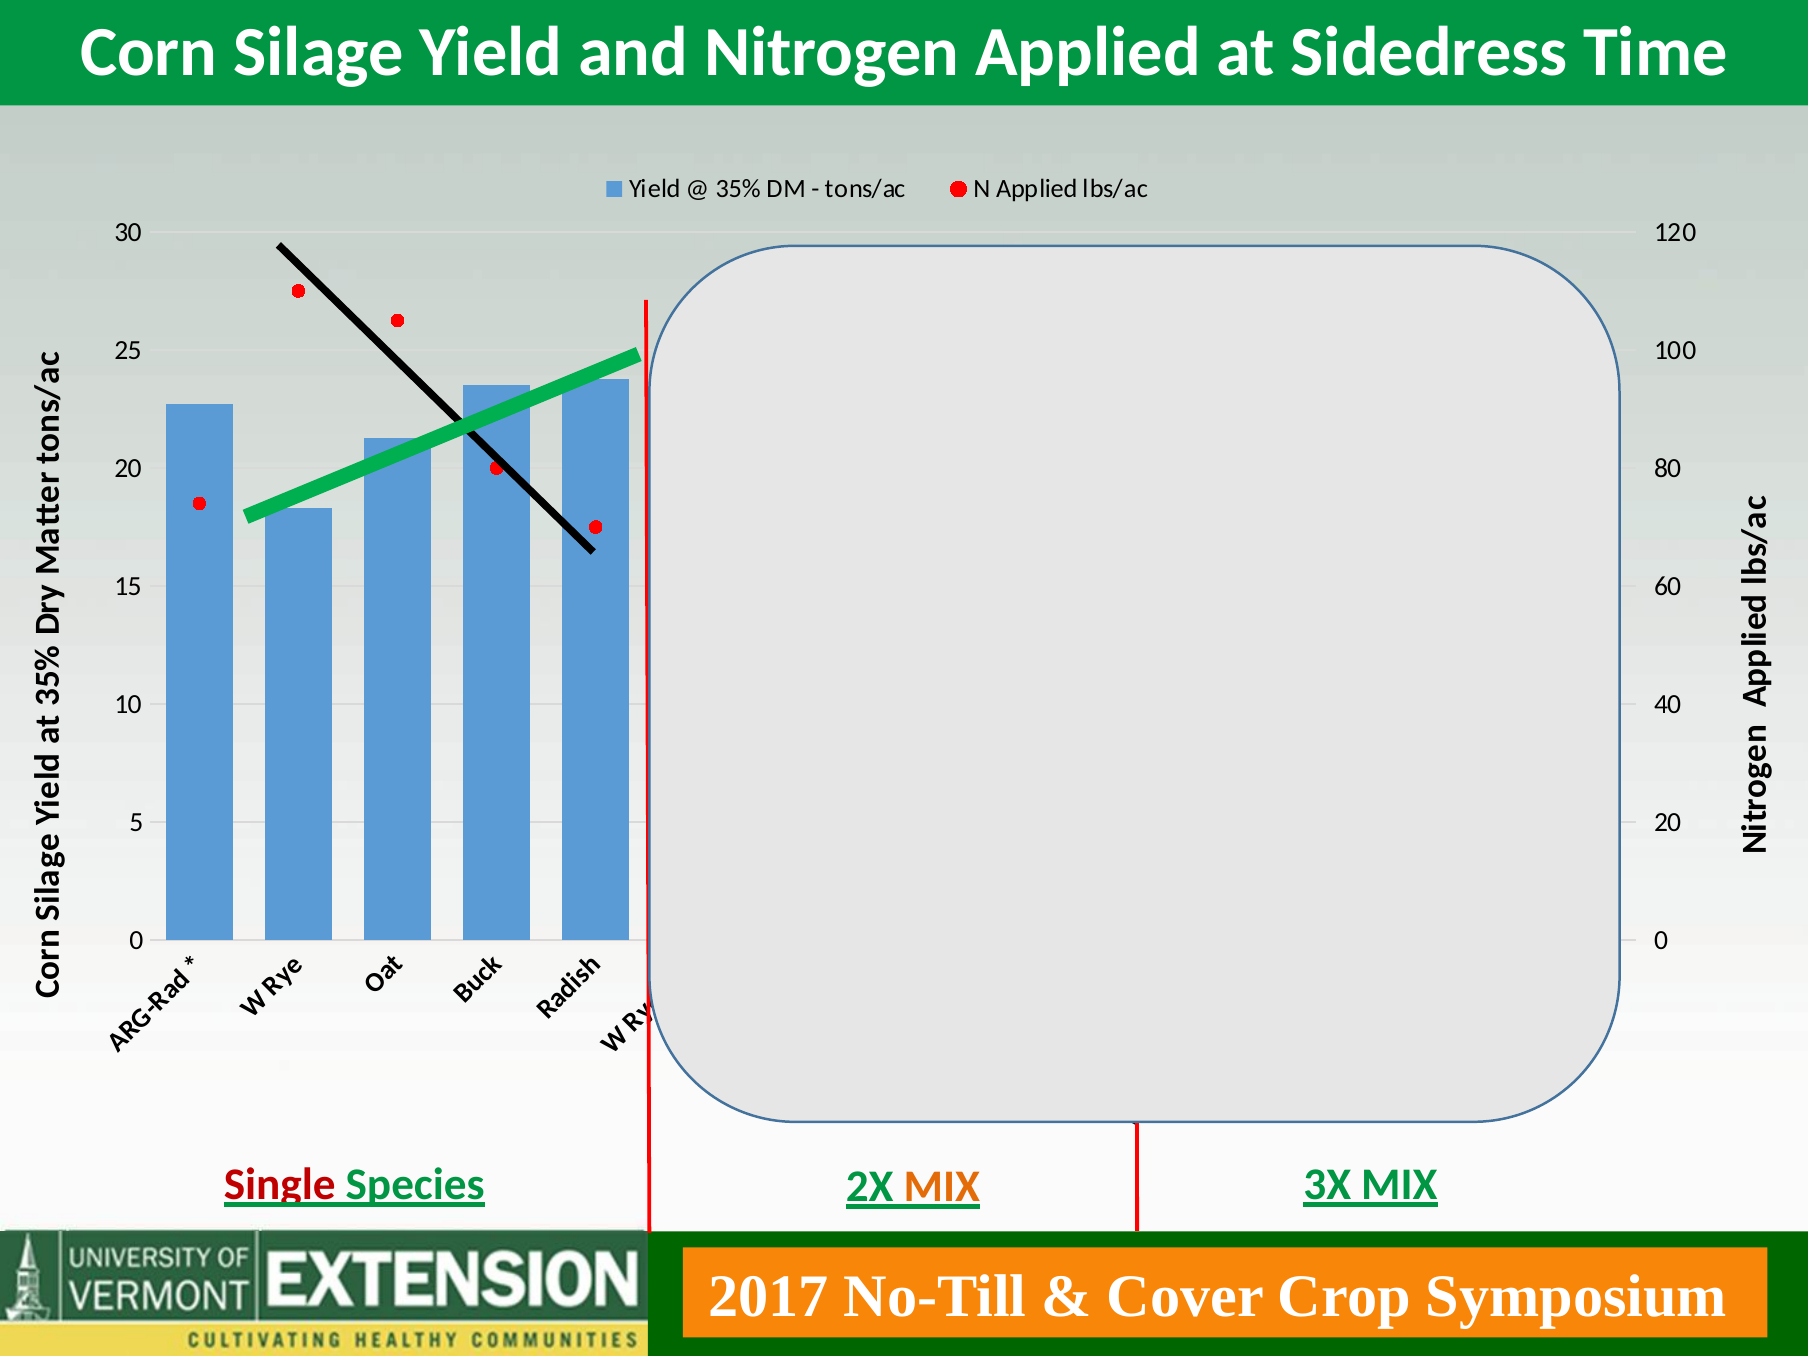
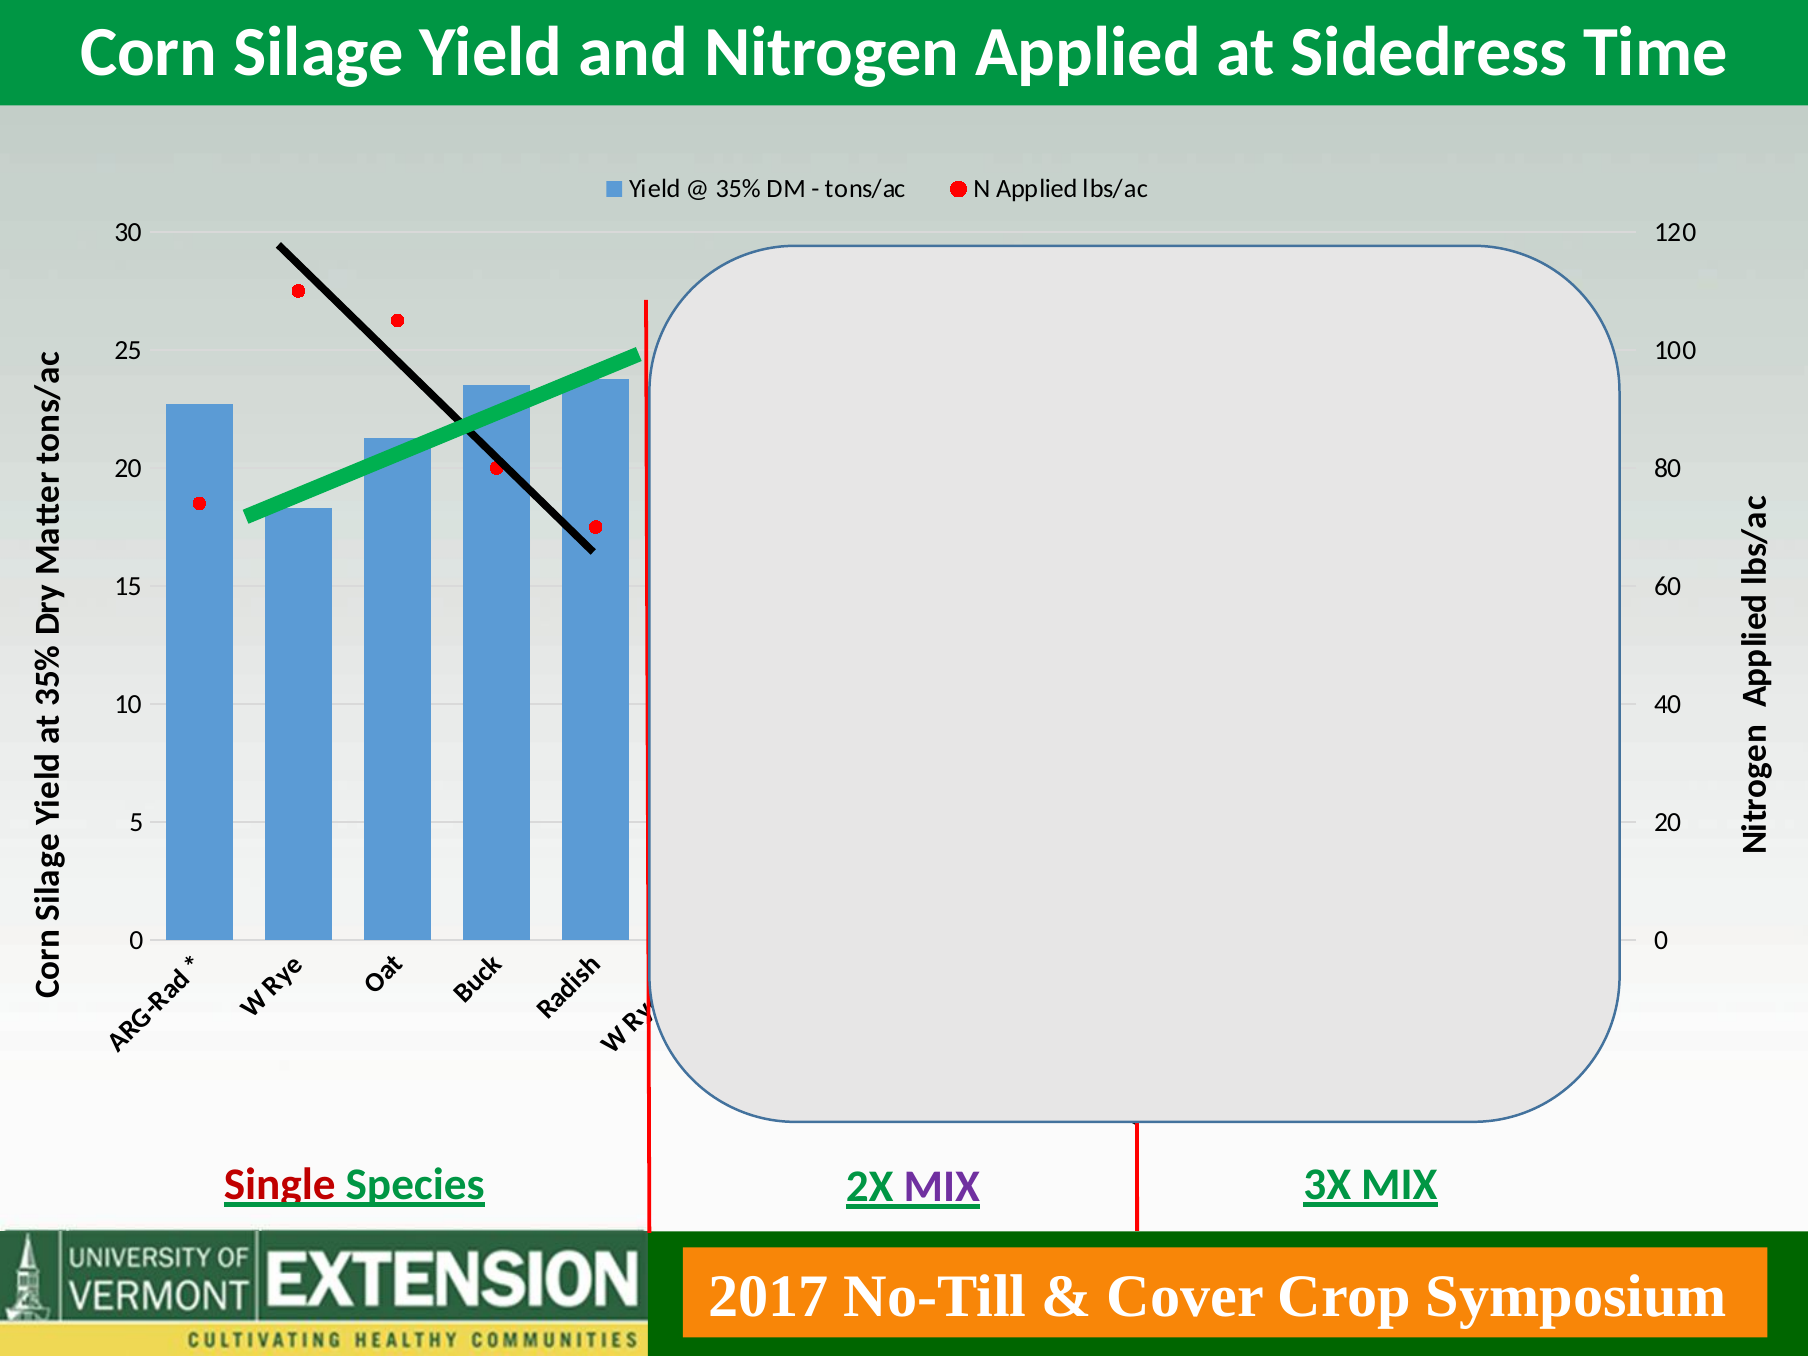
MIX at (942, 1187) colour: orange -> purple
